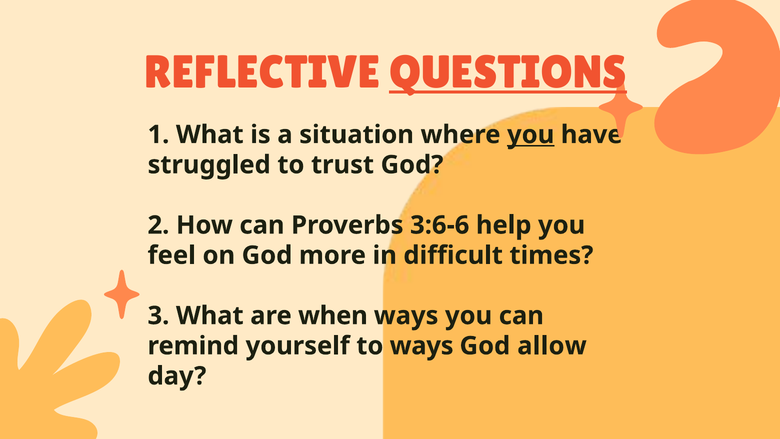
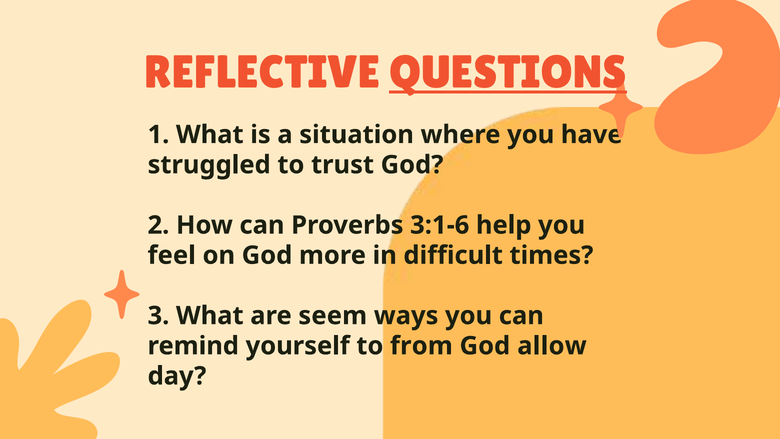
you at (531, 135) underline: present -> none
3:6-6: 3:6-6 -> 3:1-6
when: when -> seem
to ways: ways -> from
